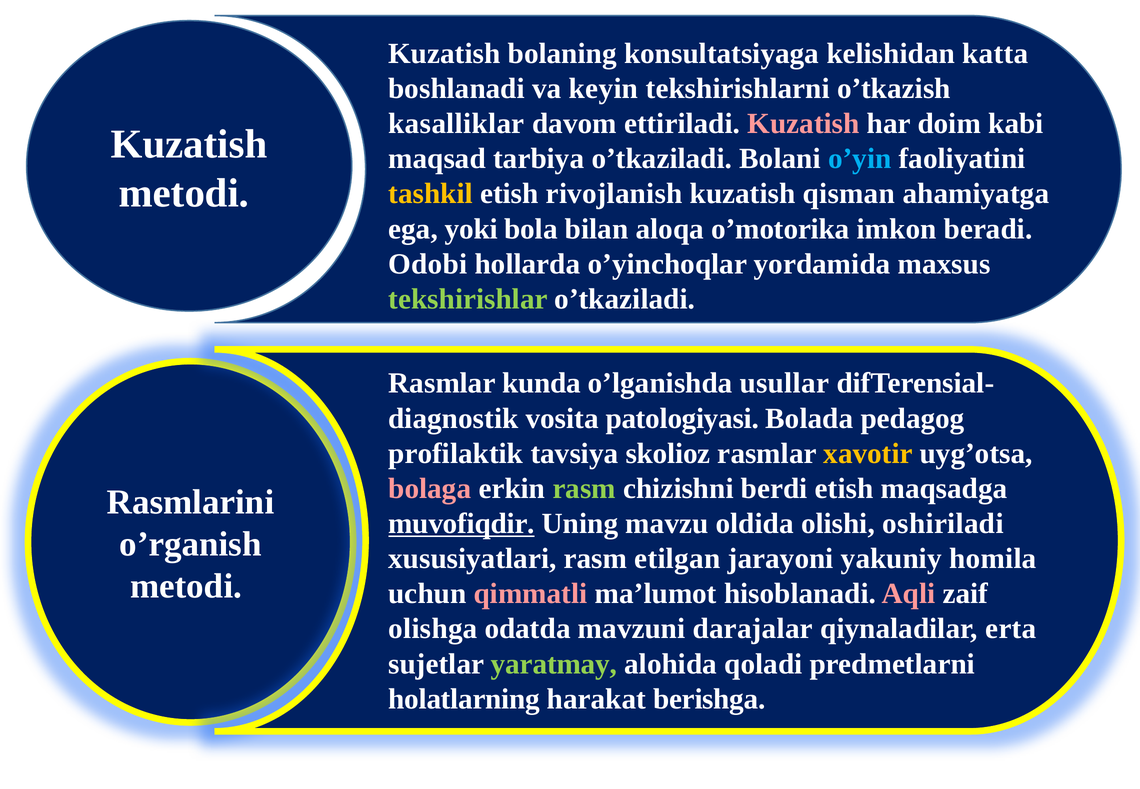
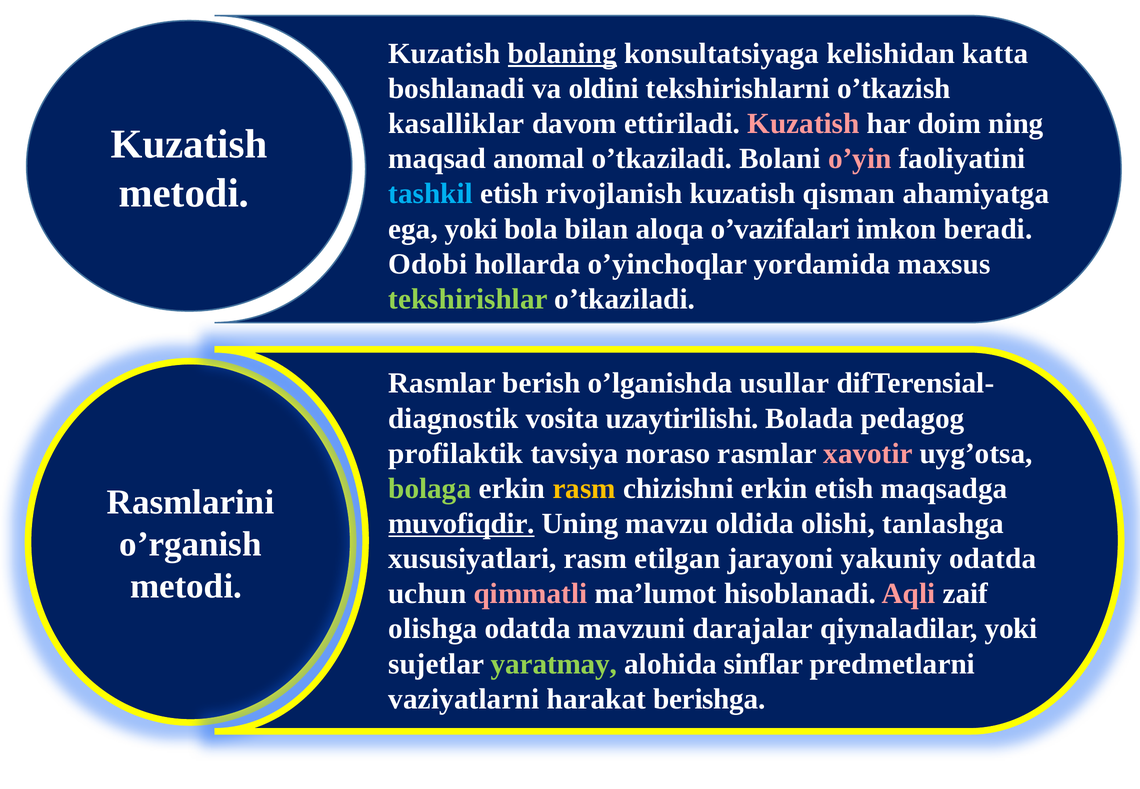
bolaning underline: none -> present
keyin: keyin -> oldini
kabi: kabi -> ning
tarbiya: tarbiya -> anomal
o’yin colour: light blue -> pink
tashkil colour: yellow -> light blue
o’motorika: o’motorika -> o’vazifalari
kunda: kunda -> berish
patologiyasi: patologiyasi -> uzaytirilishi
skolioz: skolioz -> noraso
xavotir colour: yellow -> pink
bolaga colour: pink -> light green
rasm at (584, 489) colour: light green -> yellow
chizishni berdi: berdi -> erkin
oshiriladi: oshiriladi -> tanlashga
yakuniy homila: homila -> odatda
qiynaladilar erta: erta -> yoki
qoladi: qoladi -> sinflar
holatlarning: holatlarning -> vaziyatlarni
